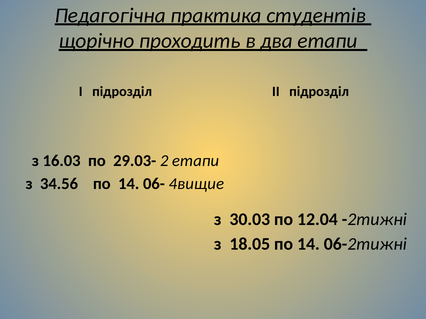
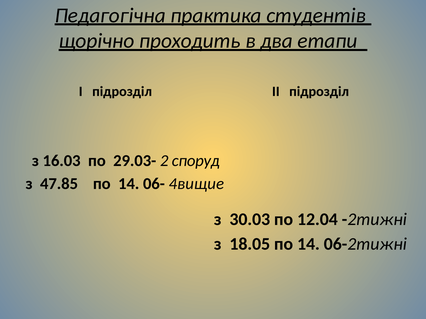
2 етапи: етапи -> споруд
34.56: 34.56 -> 47.85
